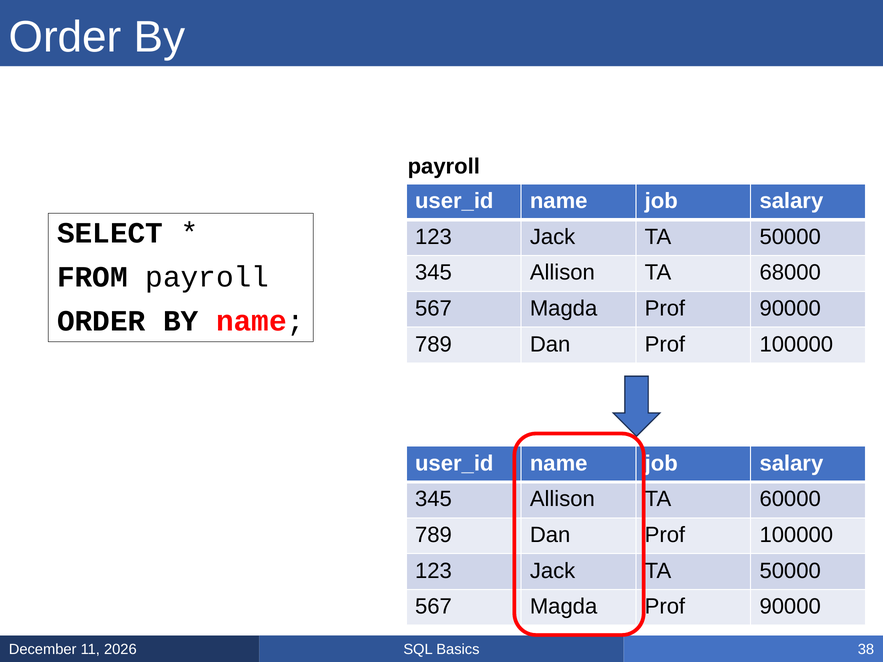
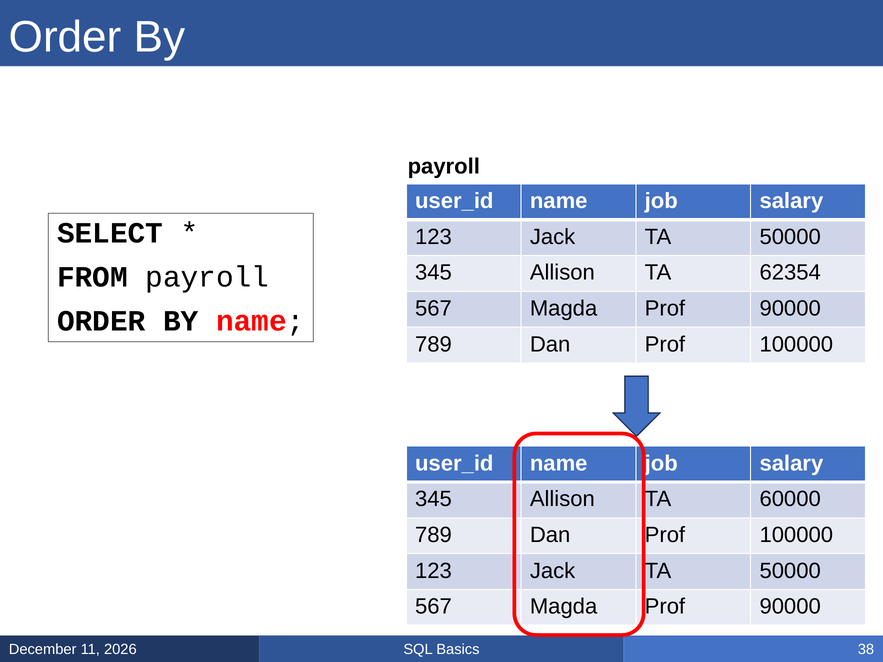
68000: 68000 -> 62354
